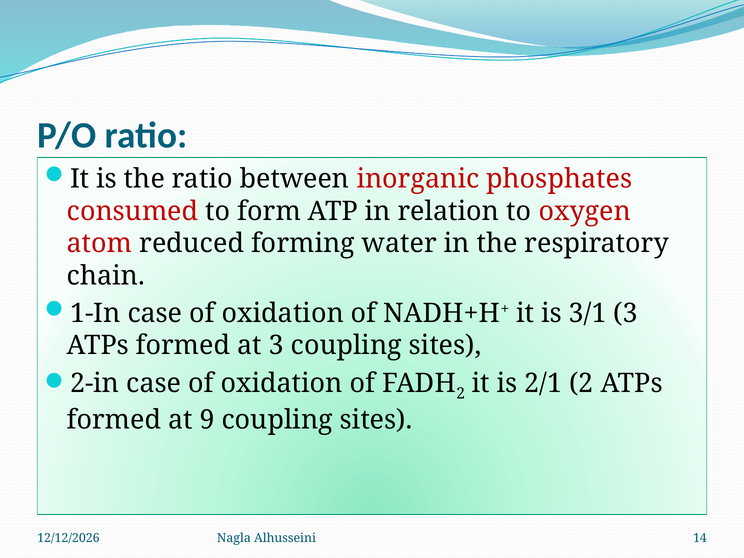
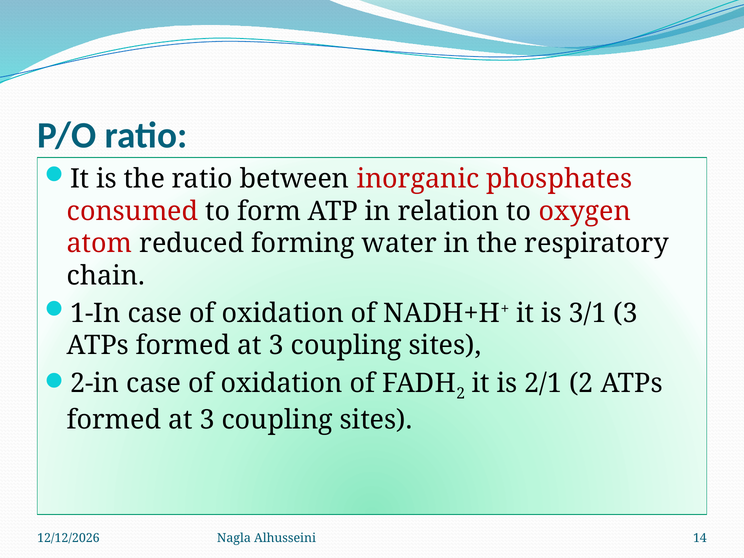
9 at (207, 420): 9 -> 3
